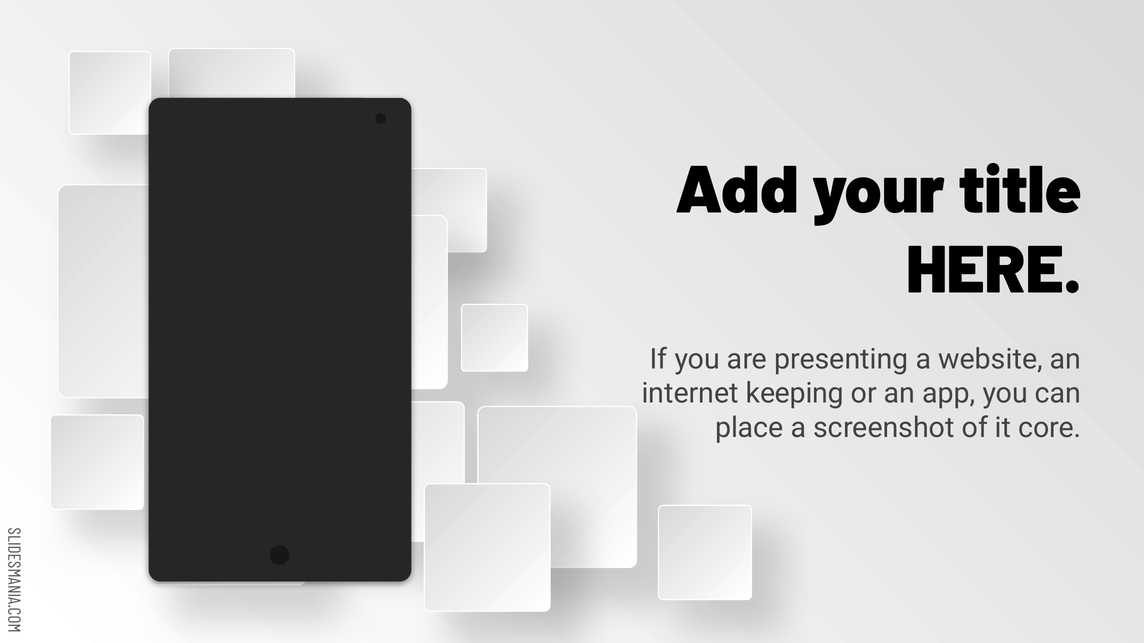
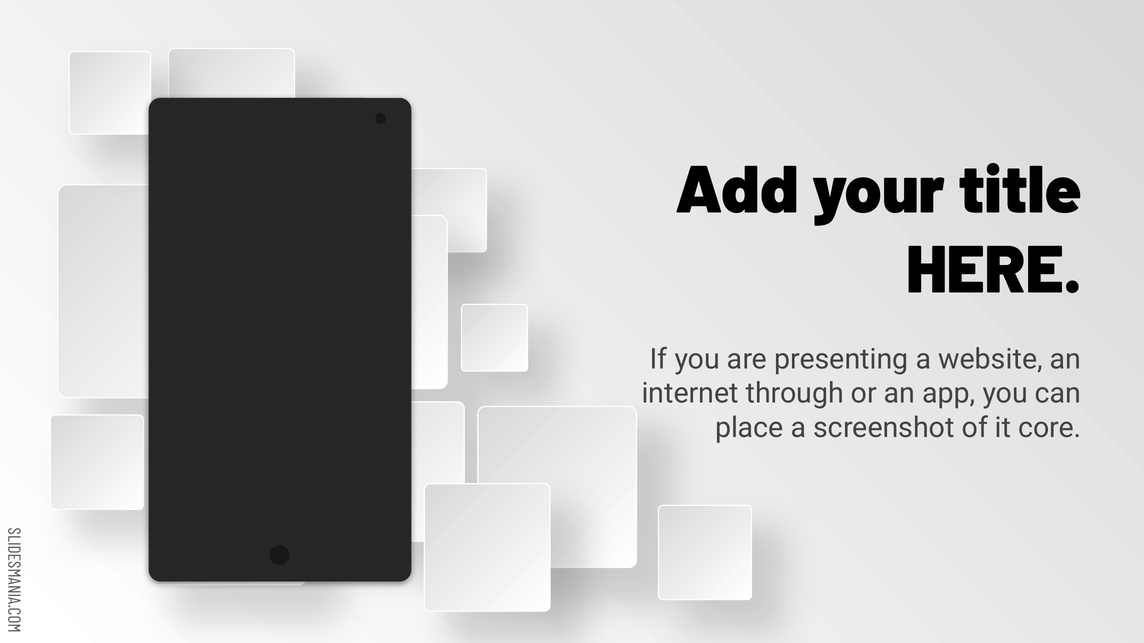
keeping: keeping -> through
